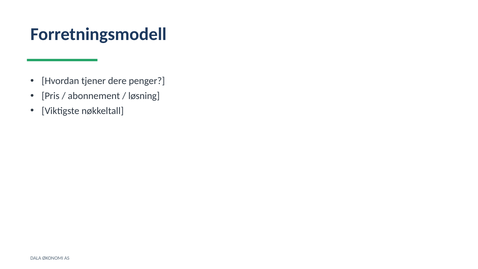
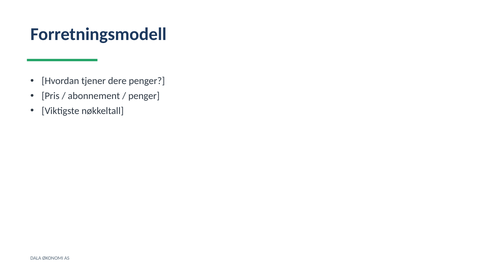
løsning at (144, 96): løsning -> penger
